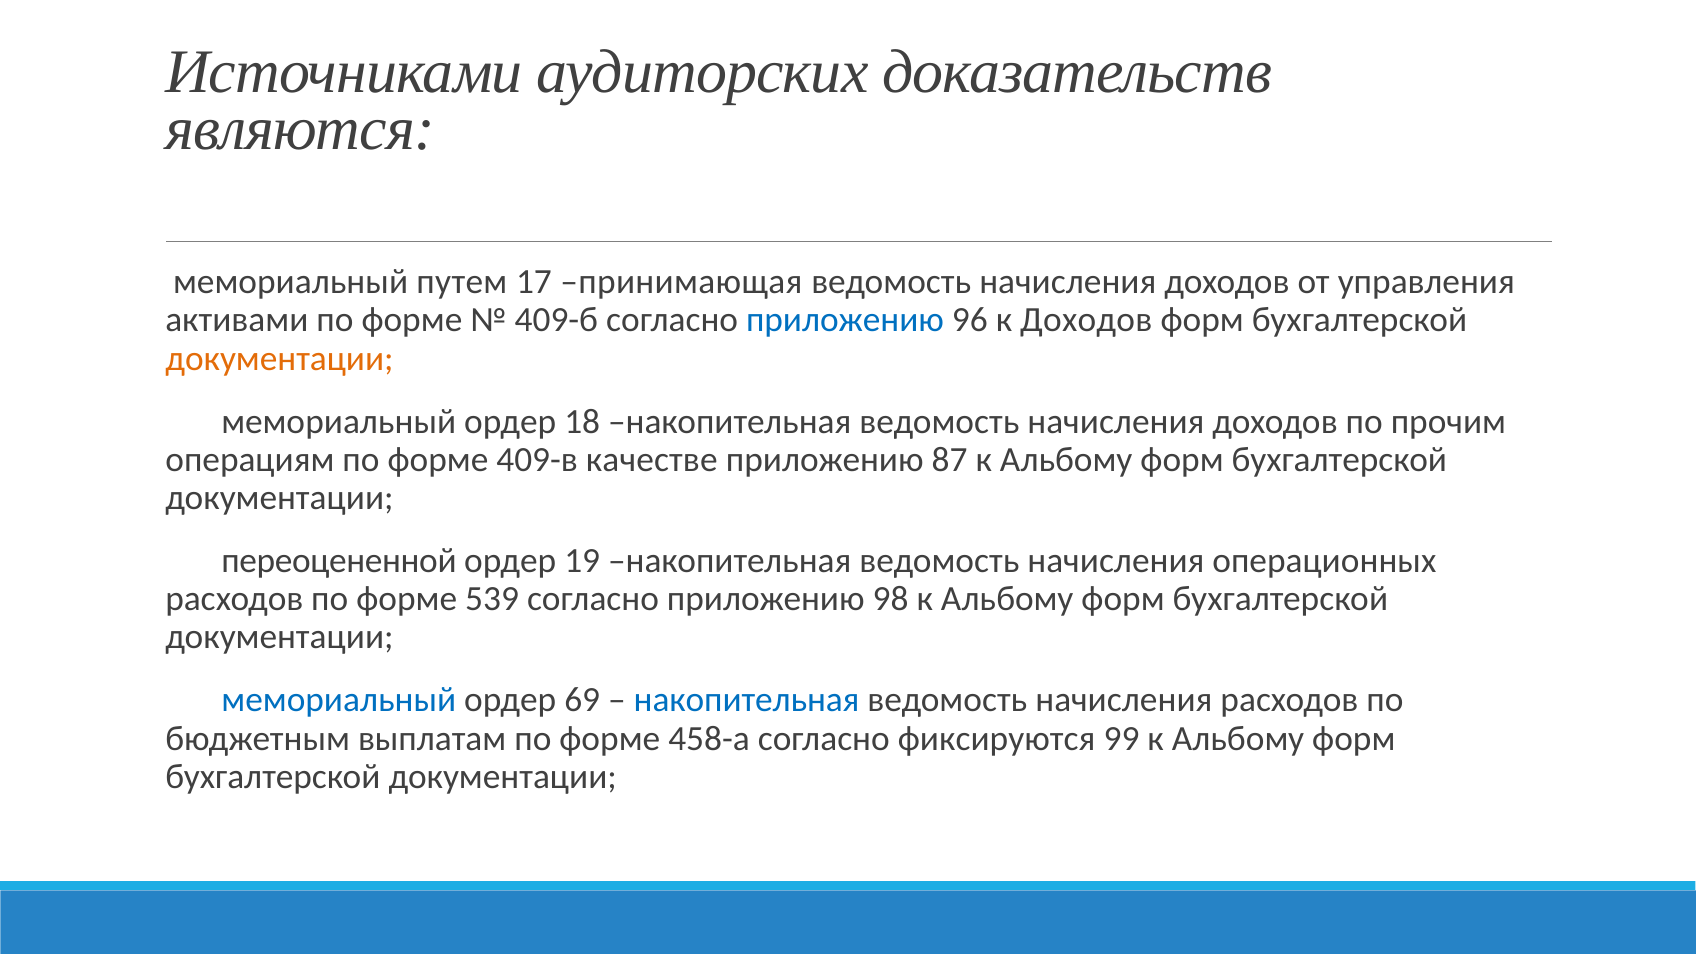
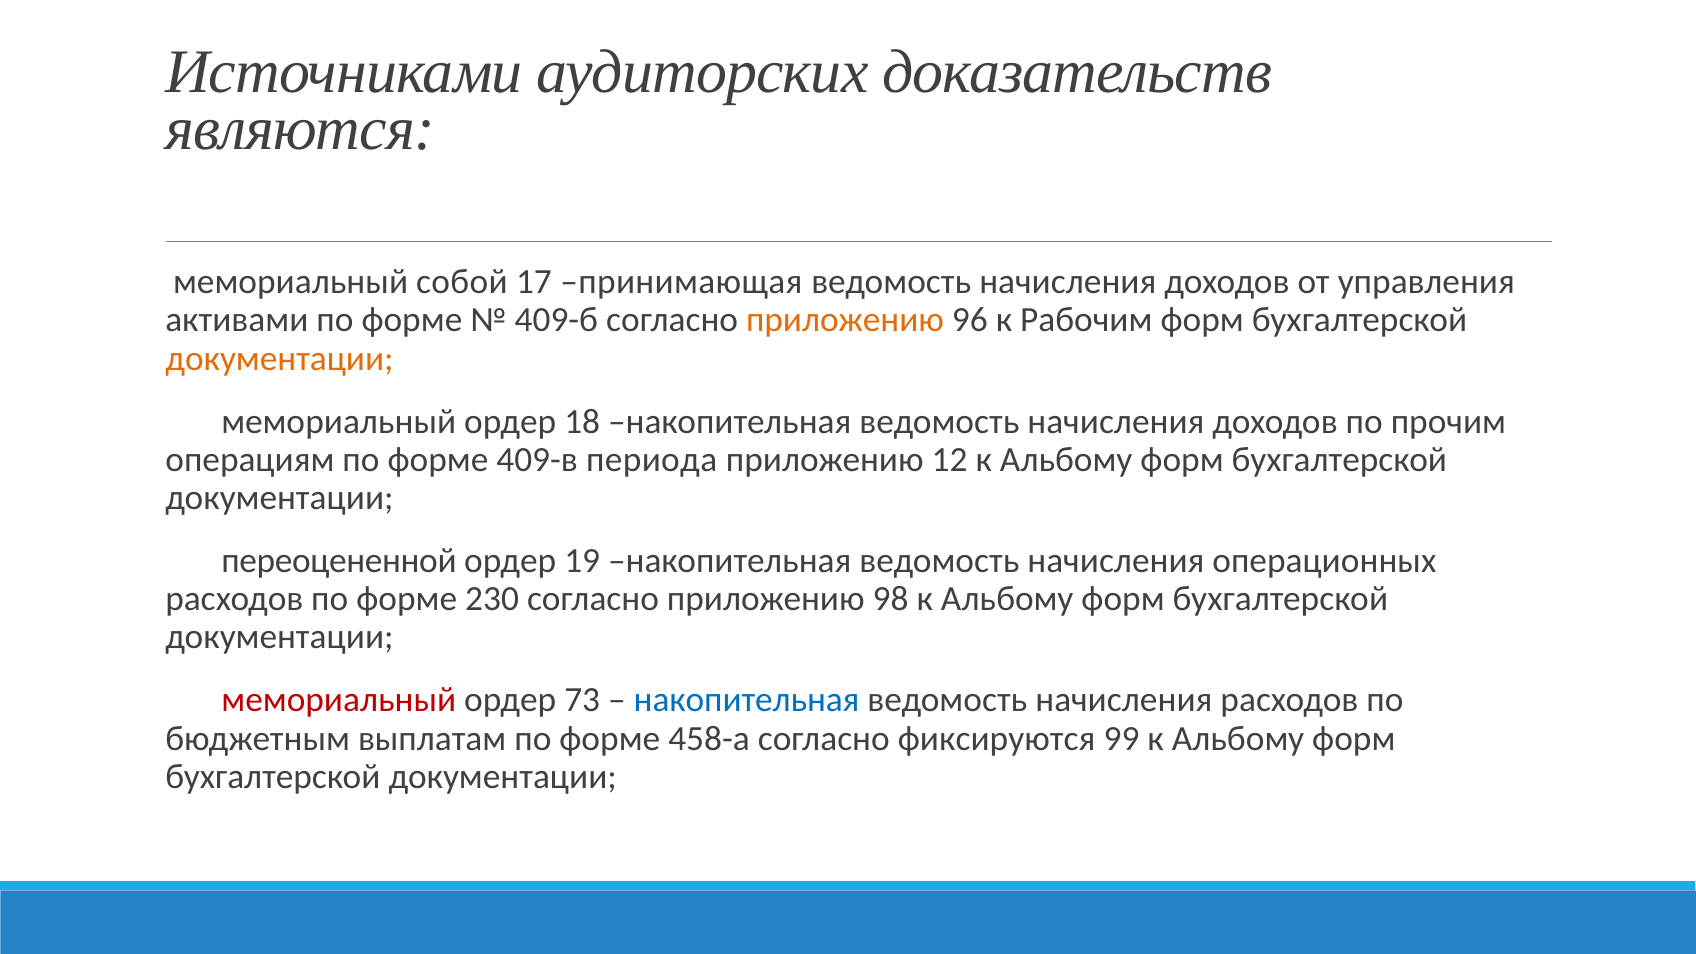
путем: путем -> собой
приложению at (845, 320) colour: blue -> orange
к Доходов: Доходов -> Рабочим
качестве: качестве -> периода
87: 87 -> 12
539: 539 -> 230
мемориальный at (339, 700) colour: blue -> red
69: 69 -> 73
